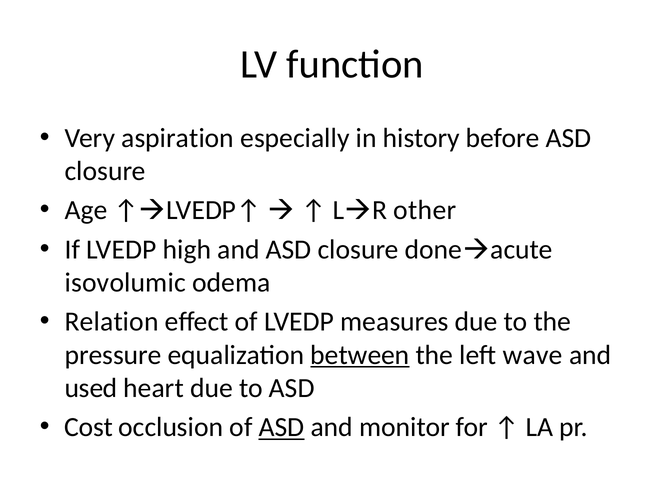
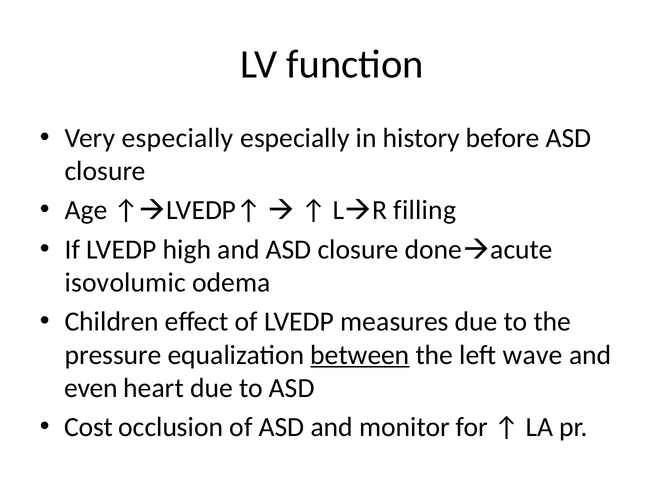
Very aspiration: aspiration -> especially
other: other -> filling
Relation: Relation -> Children
used: used -> even
ASD at (281, 427) underline: present -> none
